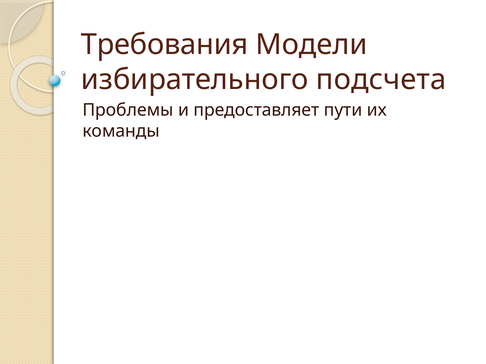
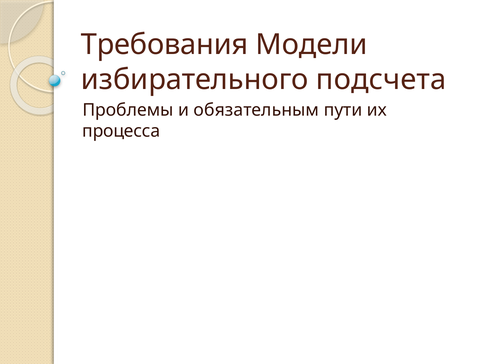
предоставляет: предоставляет -> обязательным
команды: команды -> процесса
